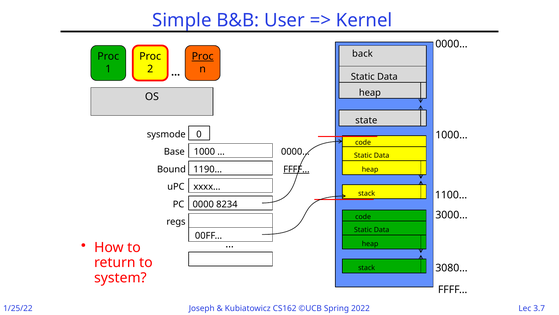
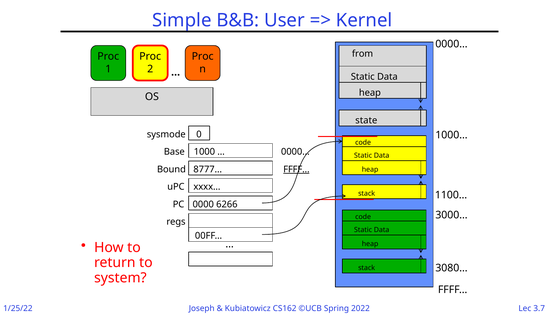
back: back -> from
Proc at (203, 56) underline: present -> none
1190…: 1190… -> 8777…
8234: 8234 -> 6266
